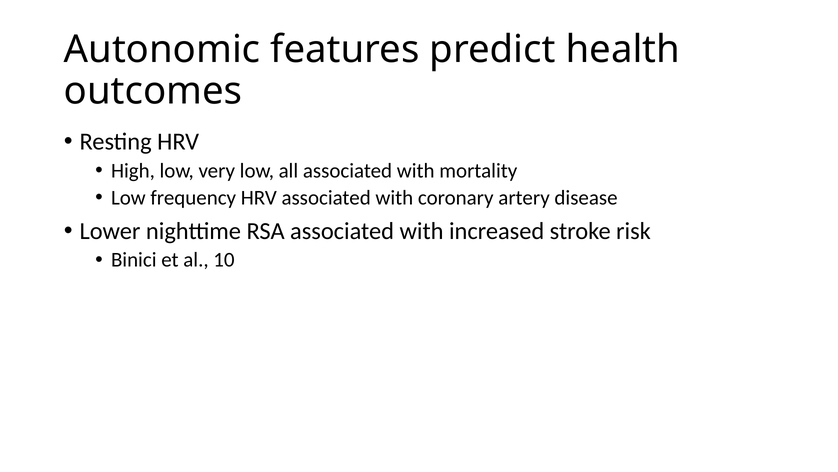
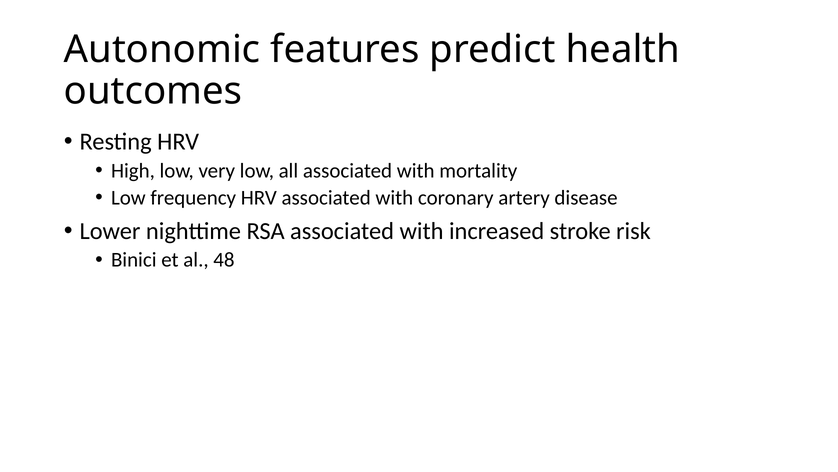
10: 10 -> 48
